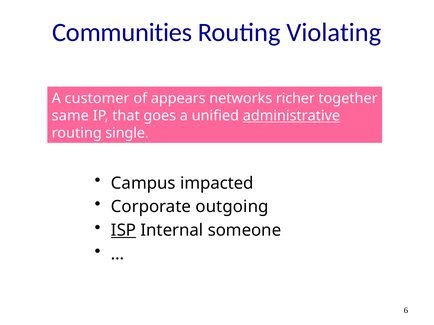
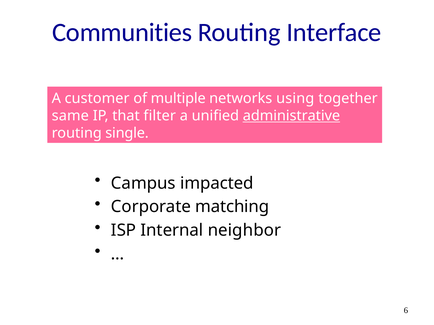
Violating: Violating -> Interface
appears: appears -> multiple
richer: richer -> using
goes: goes -> filter
outgoing: outgoing -> matching
ISP underline: present -> none
someone: someone -> neighbor
